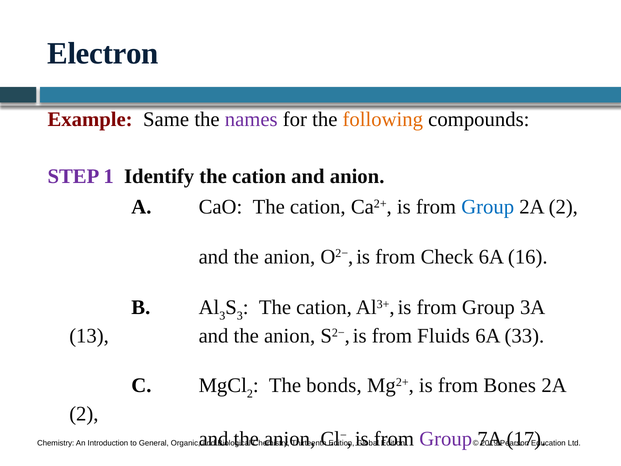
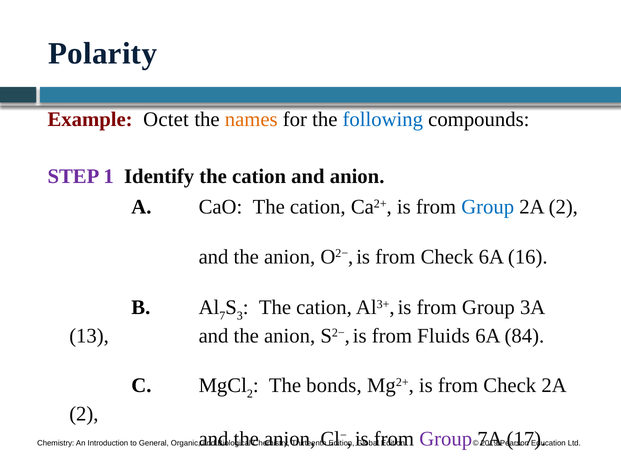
Electron: Electron -> Polarity
Same: Same -> Octet
names colour: purple -> orange
following colour: orange -> blue
3 at (222, 316): 3 -> 7
33: 33 -> 84
Mg2+ is from Bones: Bones -> Check
